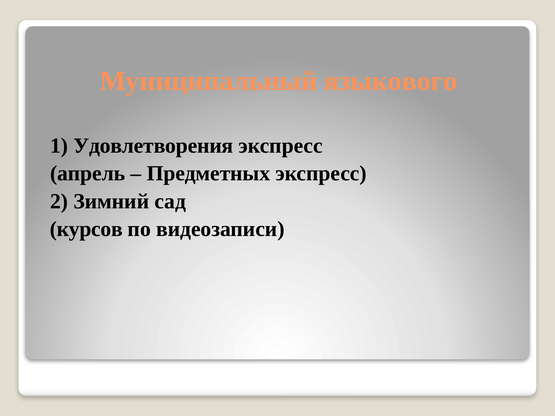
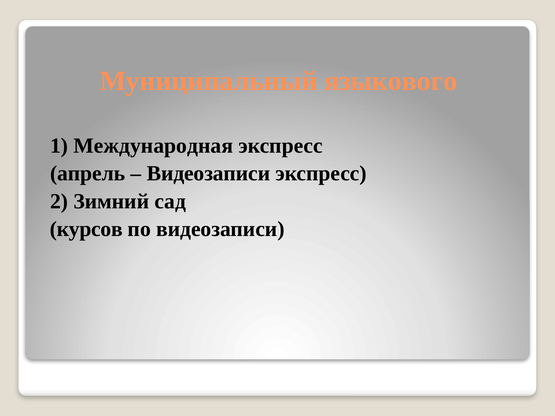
Удовлетворения: Удовлетворения -> Международная
Предметных at (208, 174): Предметных -> Видеозаписи
